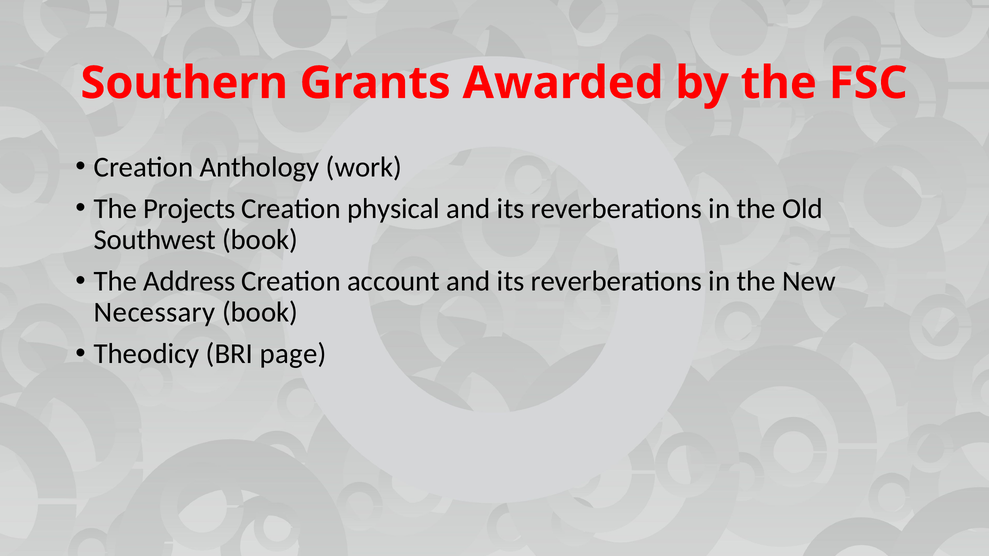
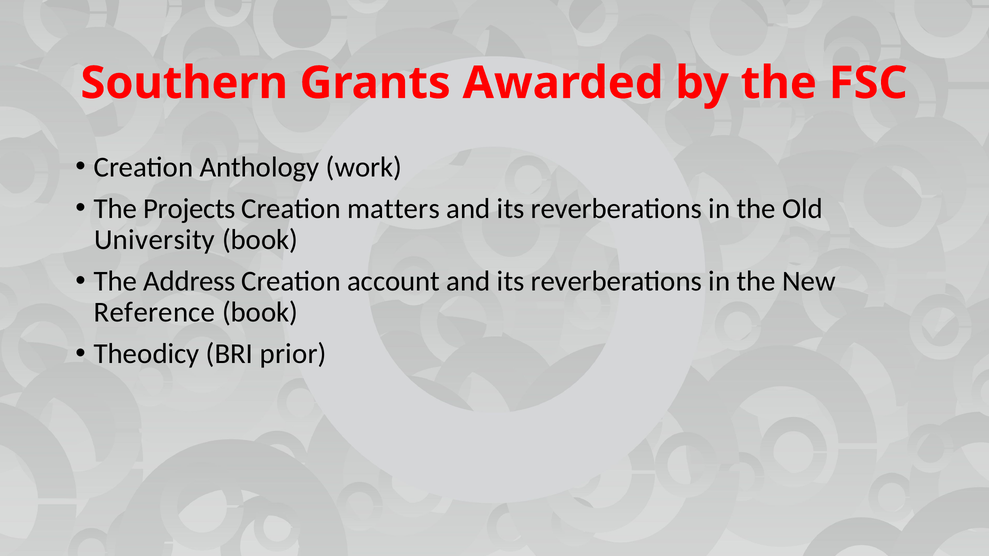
physical: physical -> matters
Southwest: Southwest -> University
Necessary: Necessary -> Reference
page: page -> prior
